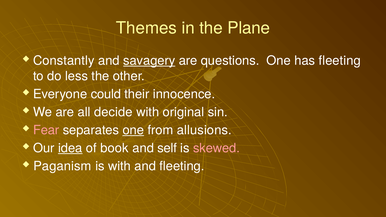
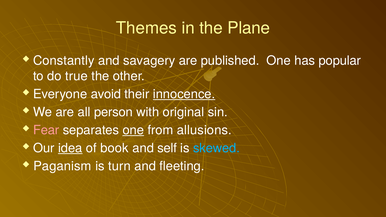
savagery underline: present -> none
questions: questions -> published
has fleeting: fleeting -> popular
less: less -> true
could: could -> avoid
innocence underline: none -> present
decide: decide -> person
skewed colour: pink -> light blue
is with: with -> turn
